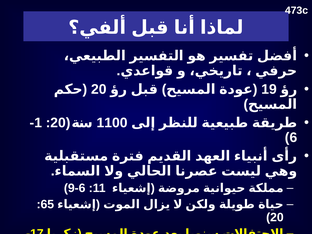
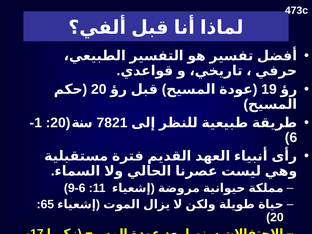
1100: 1100 -> 7821
